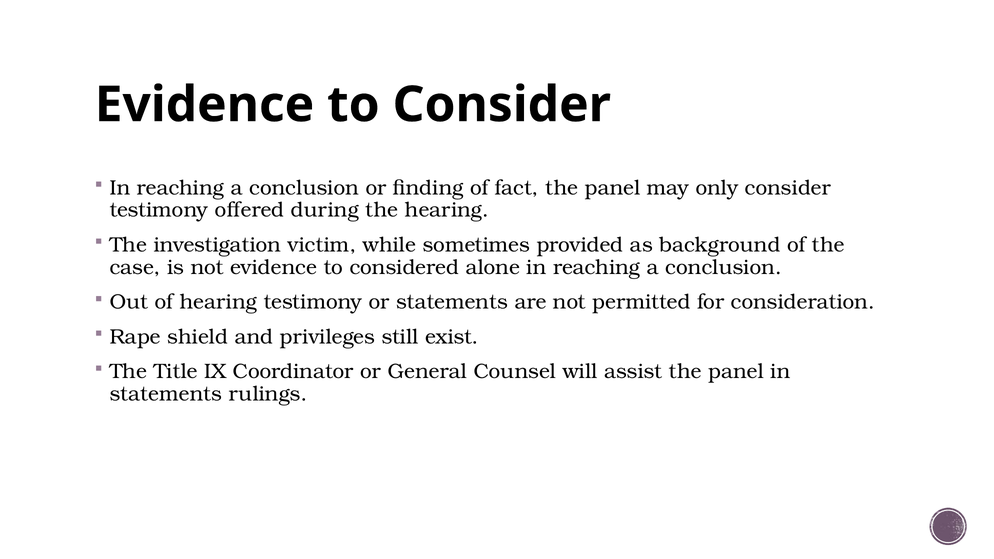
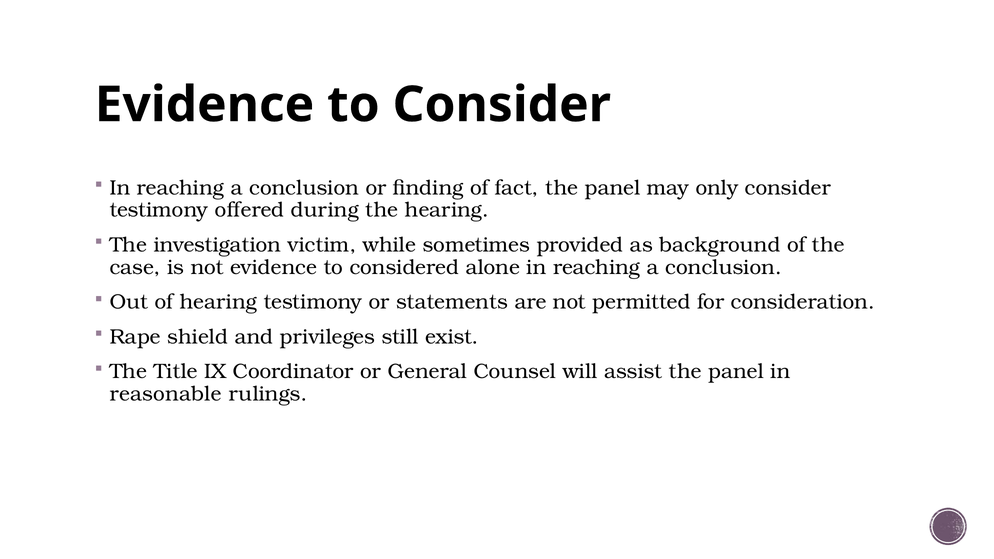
statements at (166, 394): statements -> reasonable
